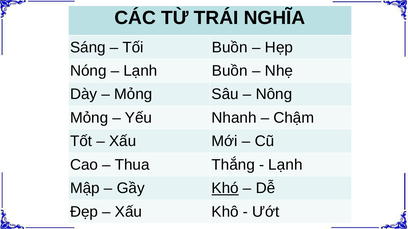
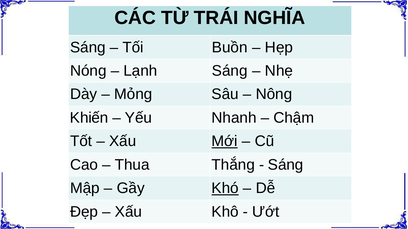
Lạnh Buồn: Buồn -> Sáng
Mỏng at (89, 118): Mỏng -> Khiến
Mới underline: none -> present
Lạnh at (285, 165): Lạnh -> Sáng
